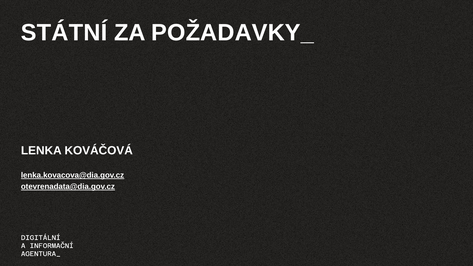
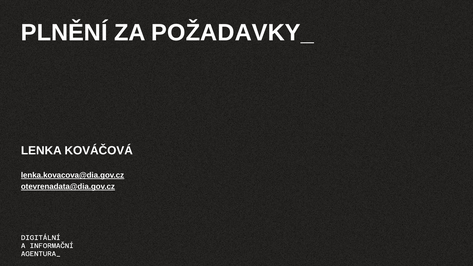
STÁTNÍ: STÁTNÍ -> PLNĚNÍ
